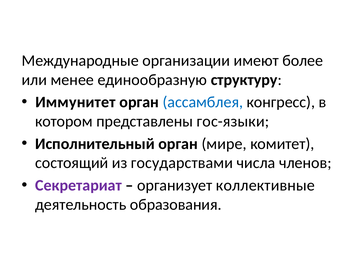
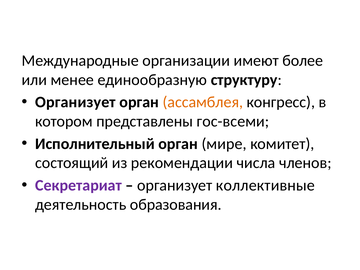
Иммунитет at (75, 102): Иммунитет -> Организует
ассамблея colour: blue -> orange
гос-языки: гос-языки -> гос-всеми
государствами: государствами -> рекомендации
